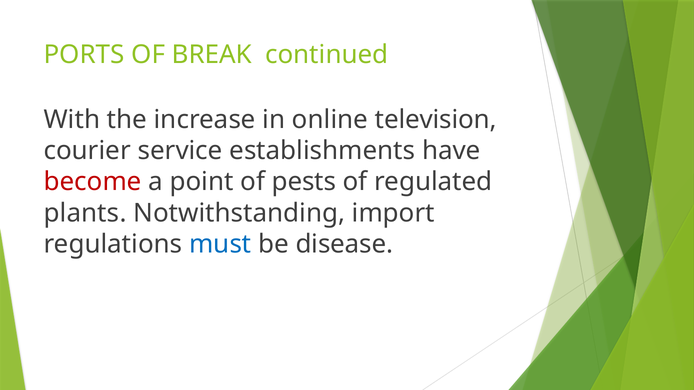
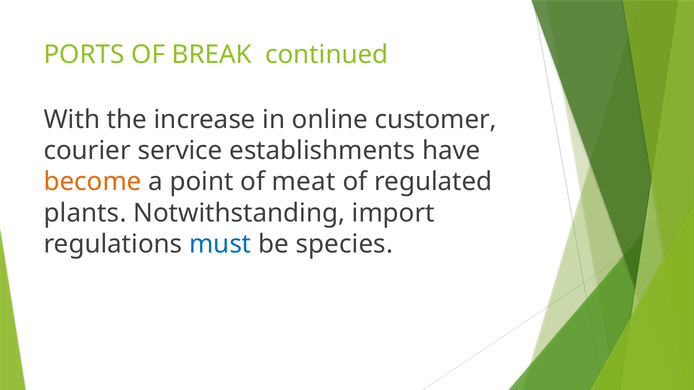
television: television -> customer
become colour: red -> orange
pests: pests -> meat
disease: disease -> species
